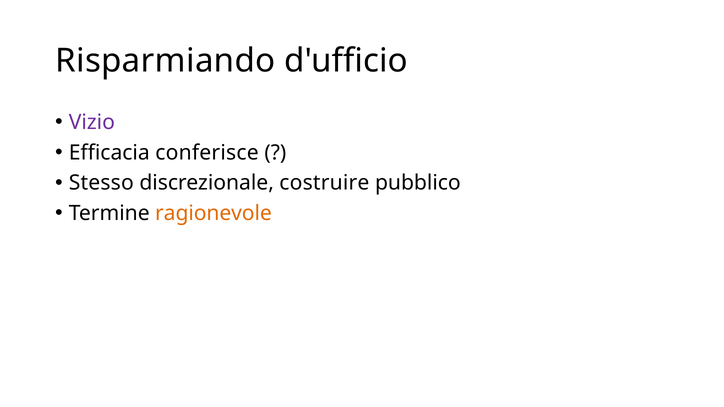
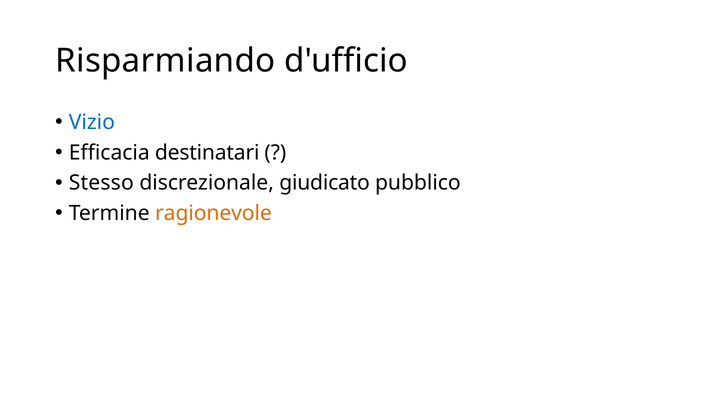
Vizio colour: purple -> blue
conferisce: conferisce -> destinatari
costruire: costruire -> giudicato
